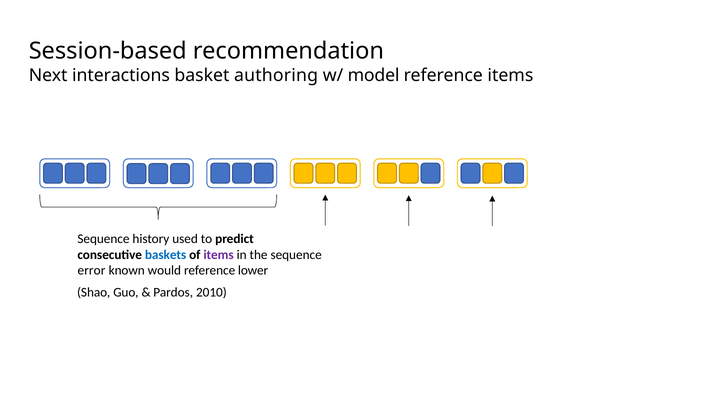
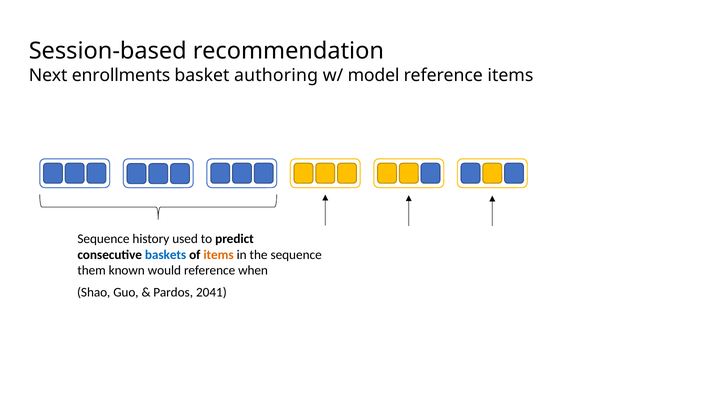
interactions: interactions -> enrollments
items at (219, 255) colour: purple -> orange
error: error -> them
lower: lower -> when
2010: 2010 -> 2041
